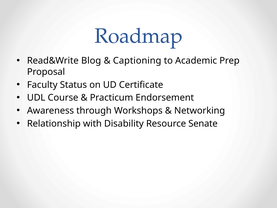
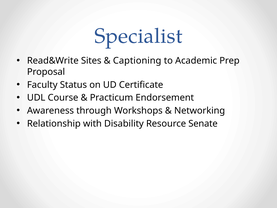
Roadmap: Roadmap -> Specialist
Blog: Blog -> Sites
